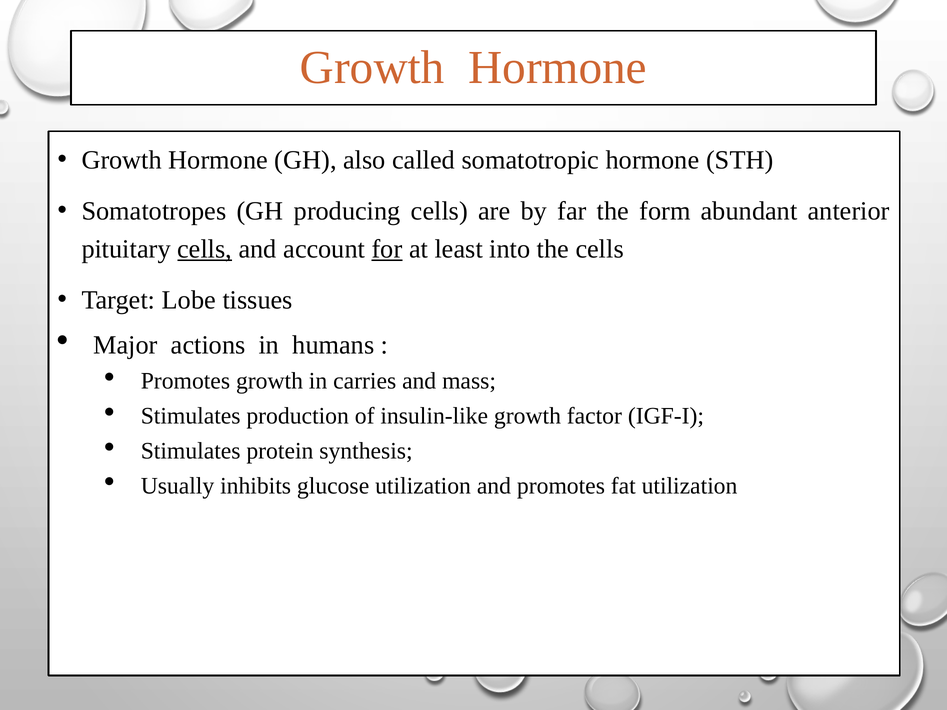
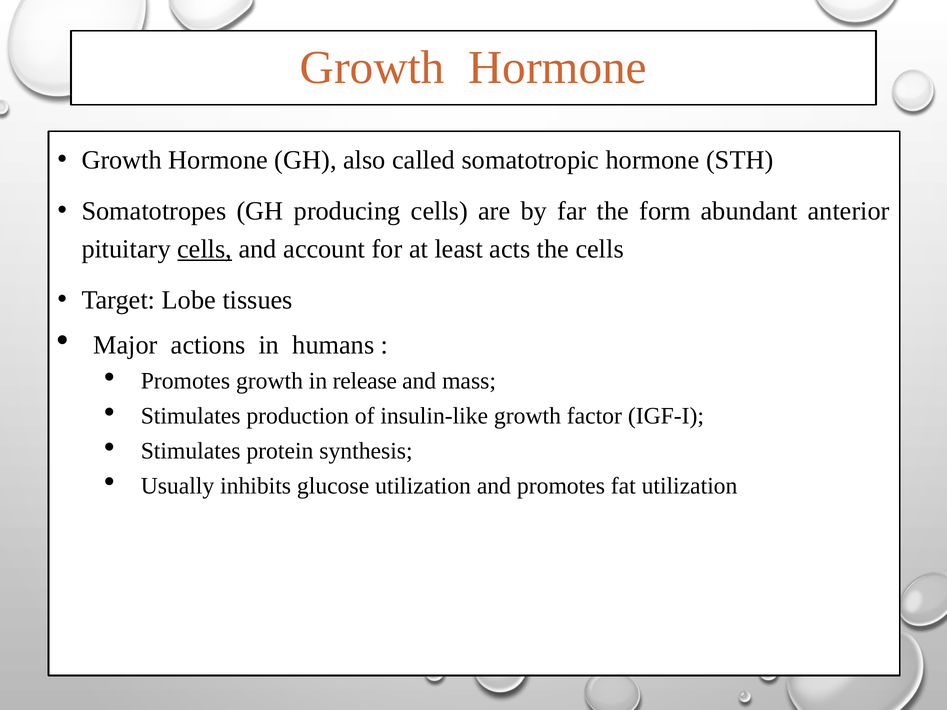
for underline: present -> none
into: into -> acts
carries: carries -> release
